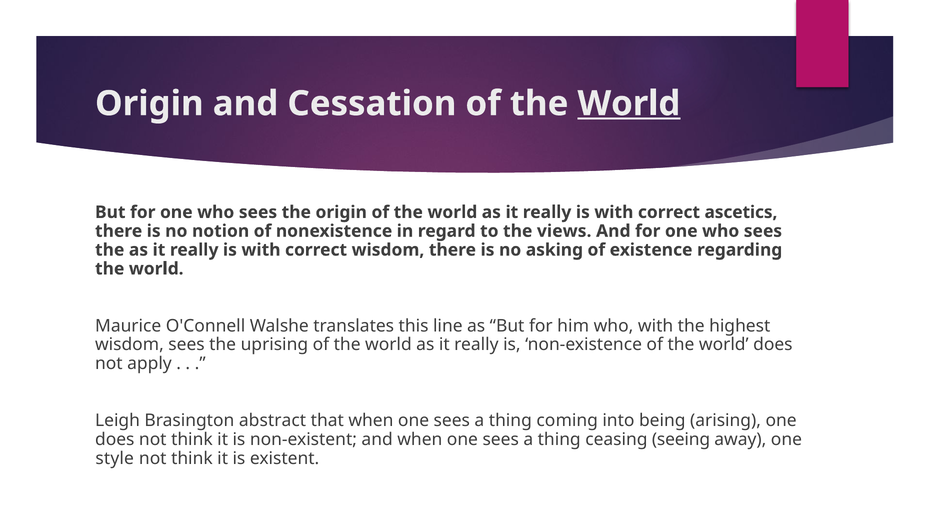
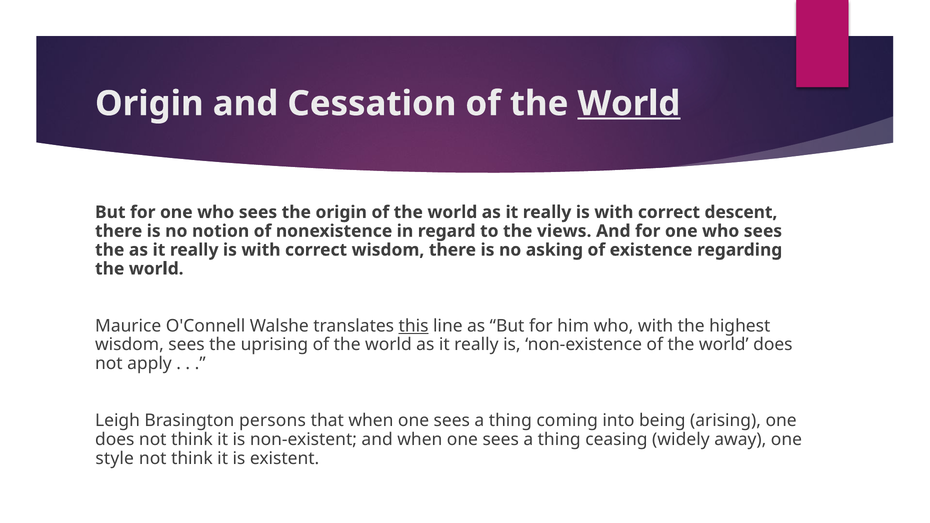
ascetics: ascetics -> descent
this underline: none -> present
abstract: abstract -> persons
seeing: seeing -> widely
